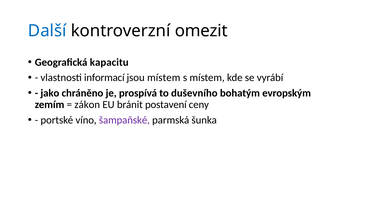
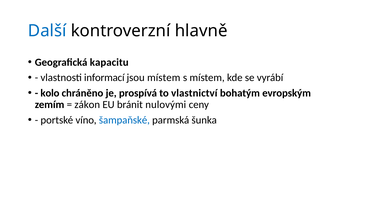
omezit: omezit -> hlavně
jako: jako -> kolo
duševního: duševního -> vlastnictví
postavení: postavení -> nulovými
šampaňské colour: purple -> blue
